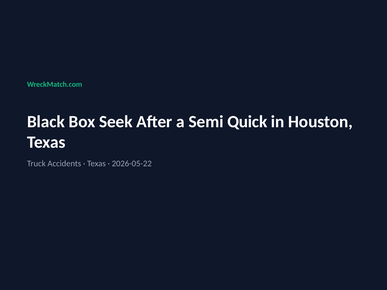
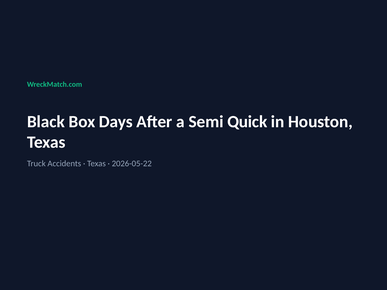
Seek: Seek -> Days
